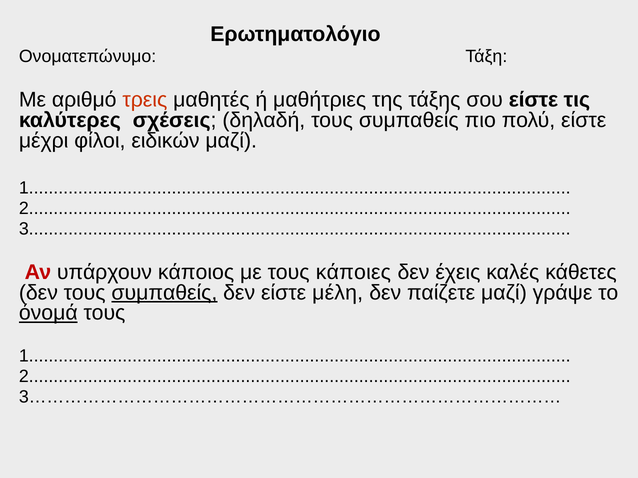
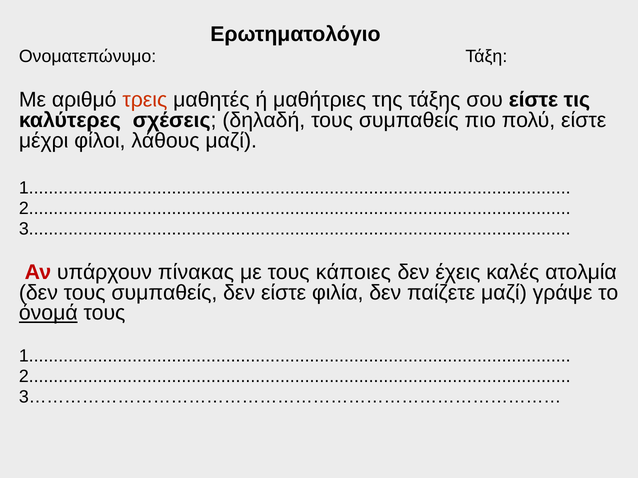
ειδικών: ειδικών -> λάθους
κάποιος: κάποιος -> πίνακας
κάθετες: κάθετες -> ατολμία
συμπαθείς at (164, 293) underline: present -> none
μέλη: μέλη -> φιλία
